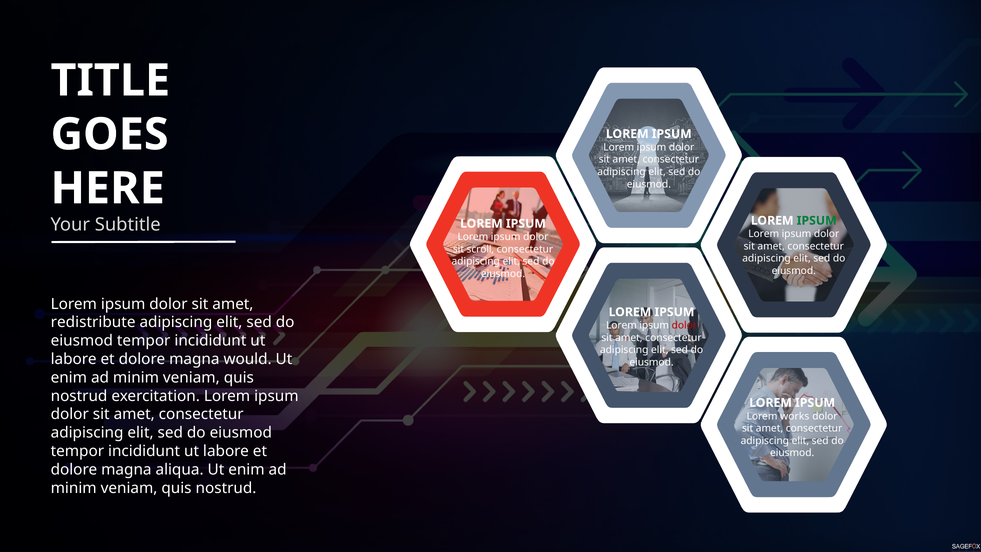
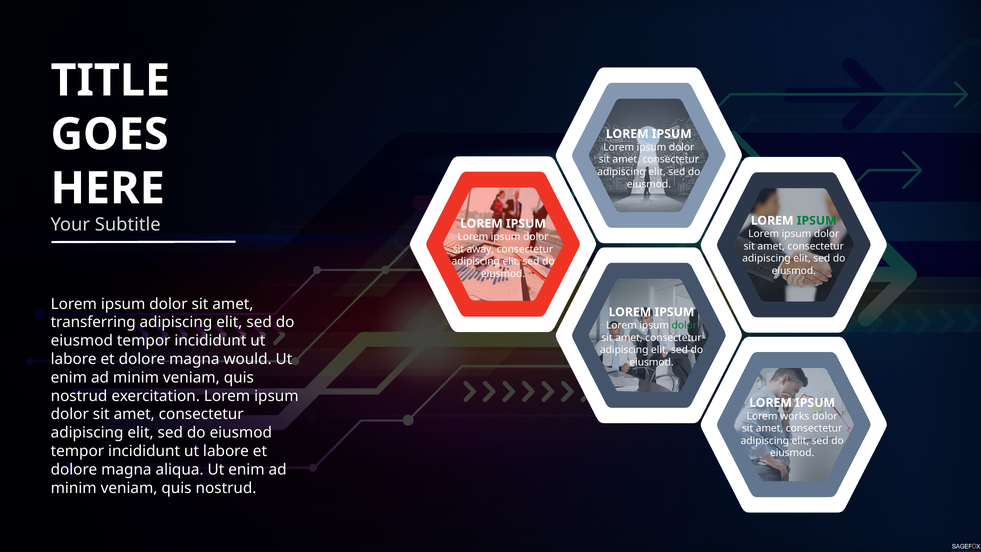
scroll: scroll -> away
redistribute: redistribute -> transferring
dolor at (684, 325) colour: red -> green
